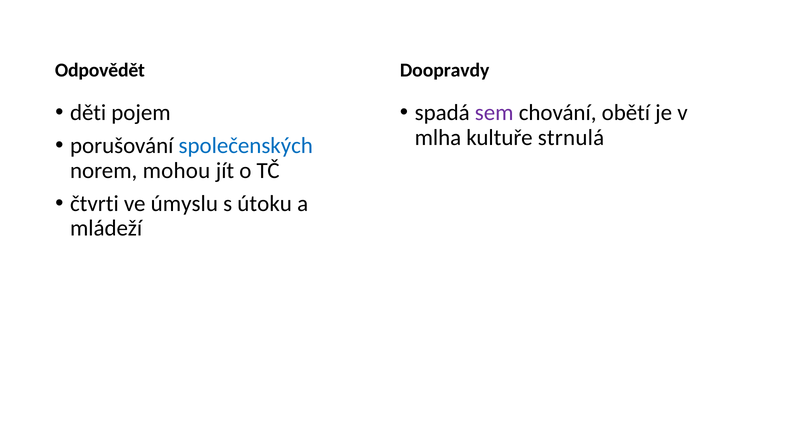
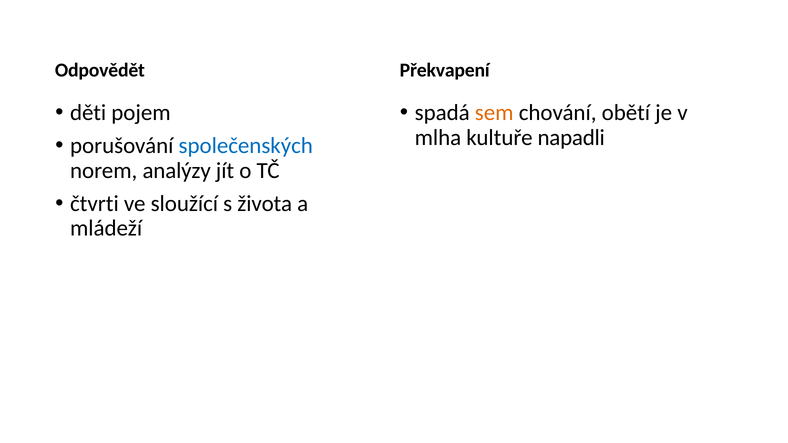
Doopravdy: Doopravdy -> Překvapení
sem colour: purple -> orange
strnulá: strnulá -> napadli
mohou: mohou -> analýzy
úmyslu: úmyslu -> sloužící
útoku: útoku -> života
